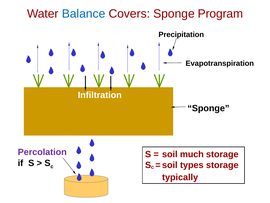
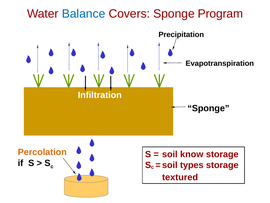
Percolation colour: purple -> orange
much: much -> know
typically: typically -> textured
